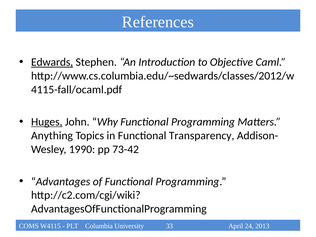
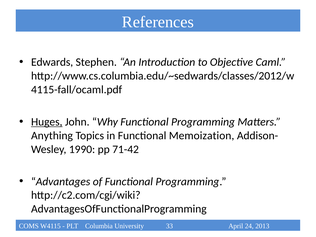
Edwards underline: present -> none
Transparency: Transparency -> Memoization
73-42: 73-42 -> 71-42
